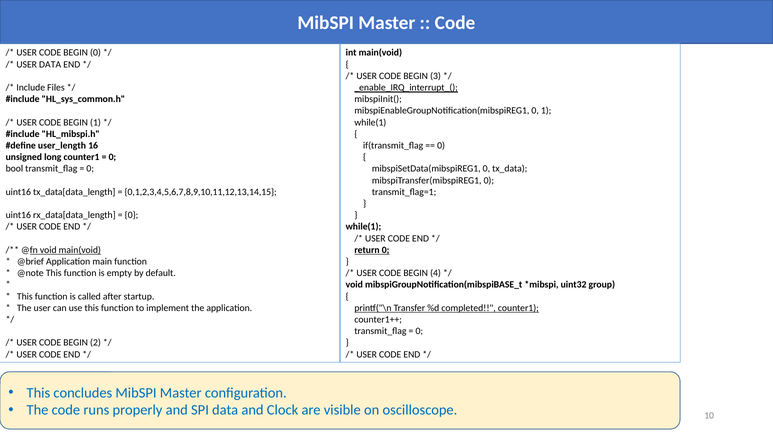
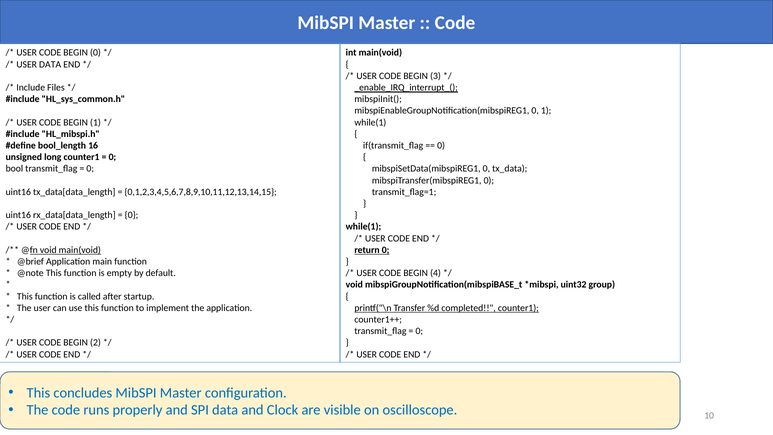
user_length: user_length -> bool_length
